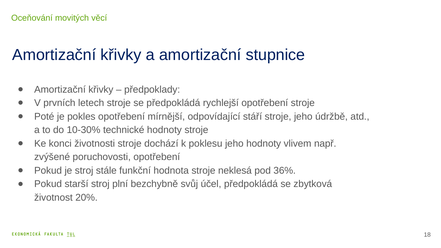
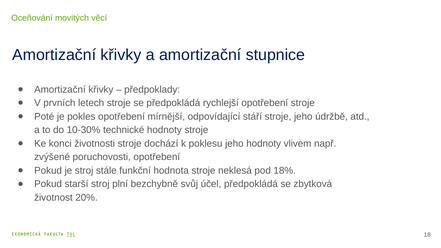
36%: 36% -> 18%
